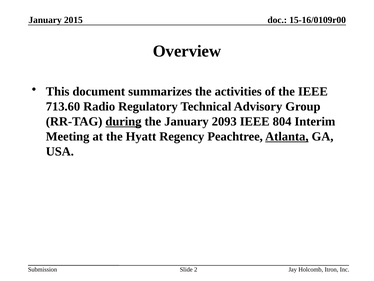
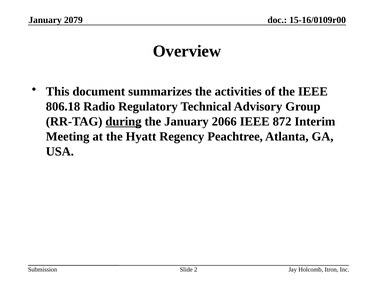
2015: 2015 -> 2079
713.60: 713.60 -> 806.18
2093: 2093 -> 2066
804: 804 -> 872
Atlanta underline: present -> none
